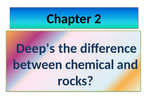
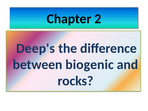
chemical: chemical -> biogenic
